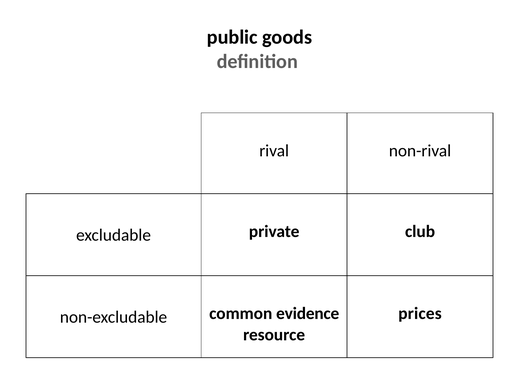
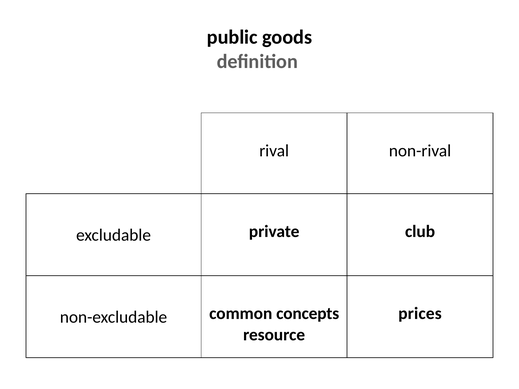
evidence: evidence -> concepts
